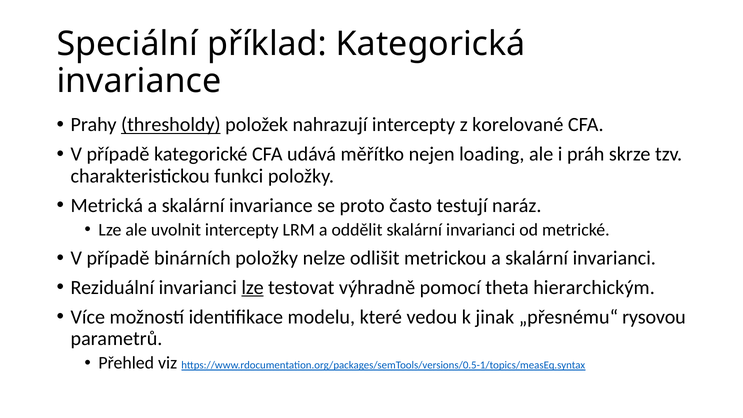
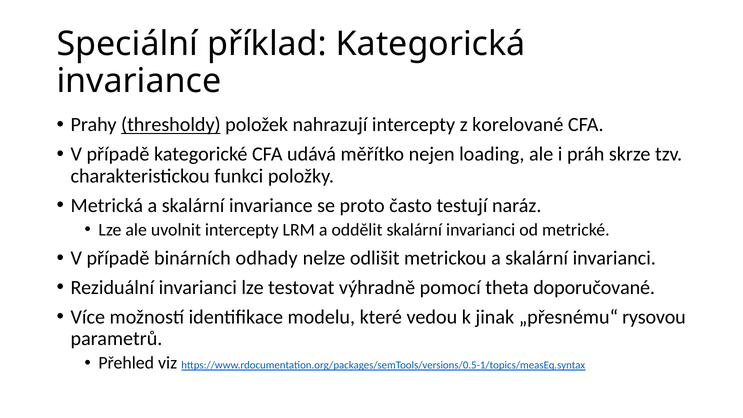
binárních položky: položky -> odhady
lze at (253, 287) underline: present -> none
hierarchickým: hierarchickým -> doporučované
